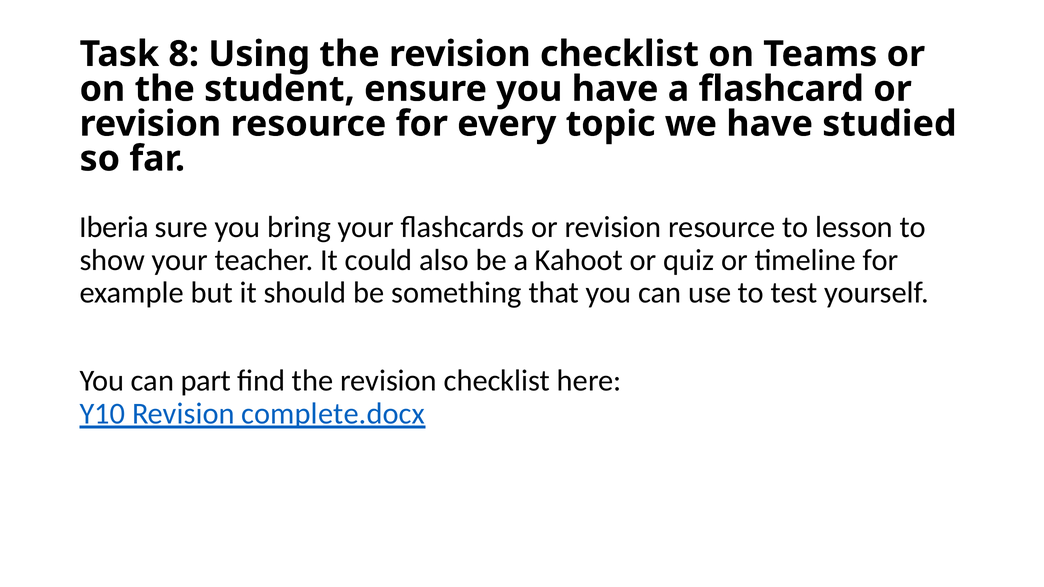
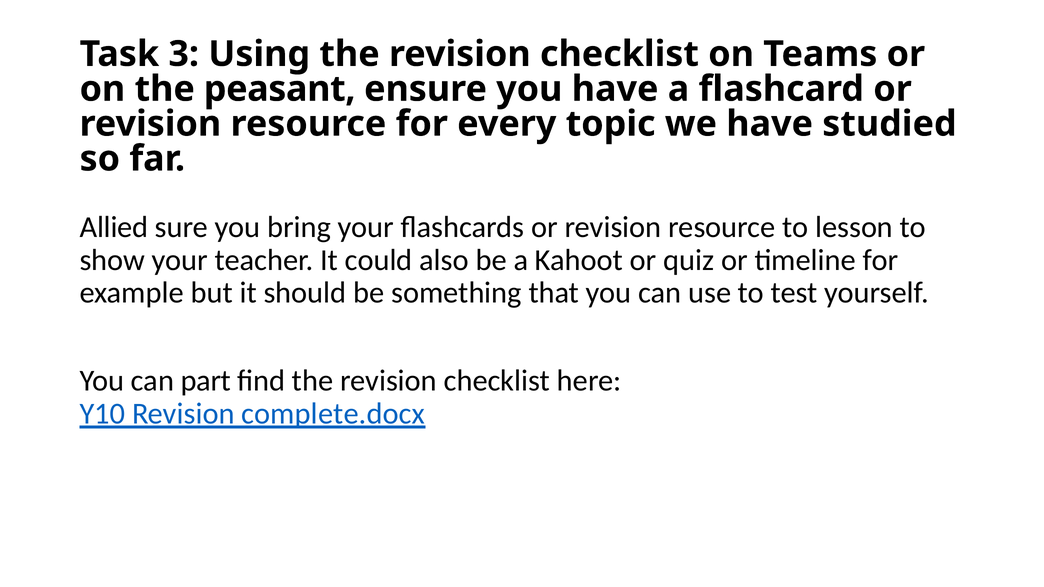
8: 8 -> 3
student: student -> peasant
Iberia: Iberia -> Allied
